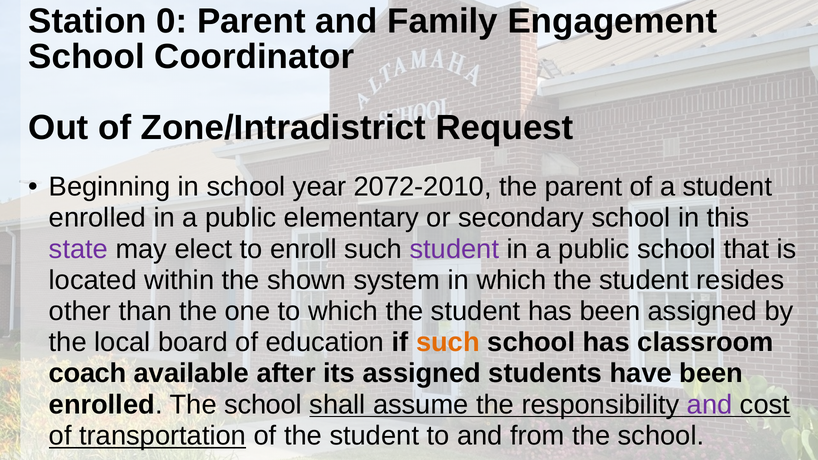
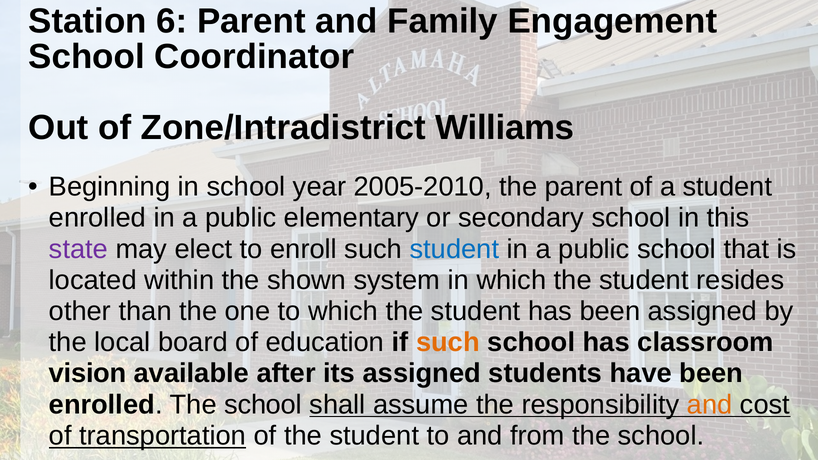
0: 0 -> 6
Request: Request -> Williams
2072-2010: 2072-2010 -> 2005-2010
student at (454, 249) colour: purple -> blue
coach: coach -> vision
and at (710, 405) colour: purple -> orange
